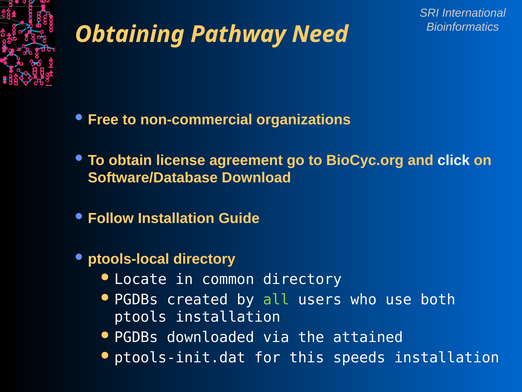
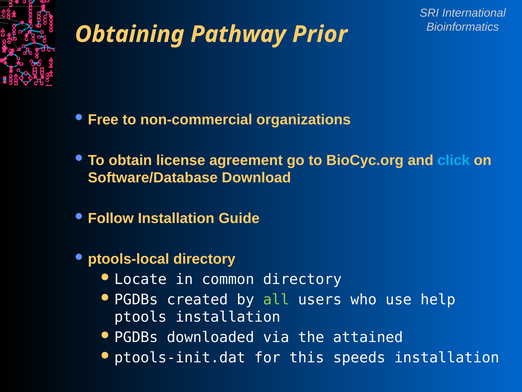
Need: Need -> Prior
click colour: white -> light blue
both: both -> help
